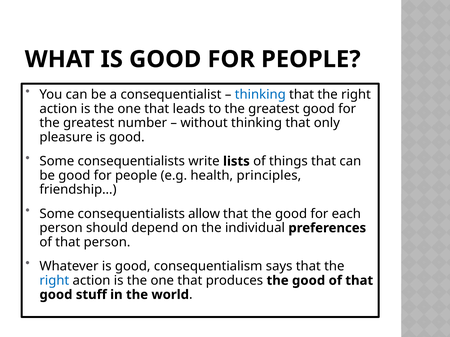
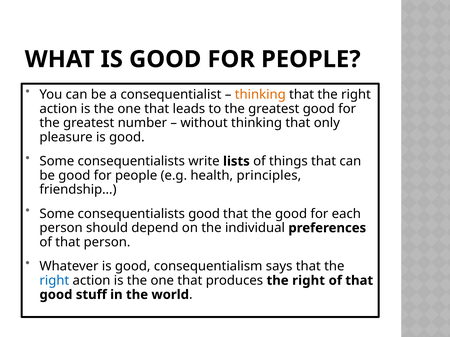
thinking at (260, 95) colour: blue -> orange
consequentialists allow: allow -> good
produces the good: good -> right
